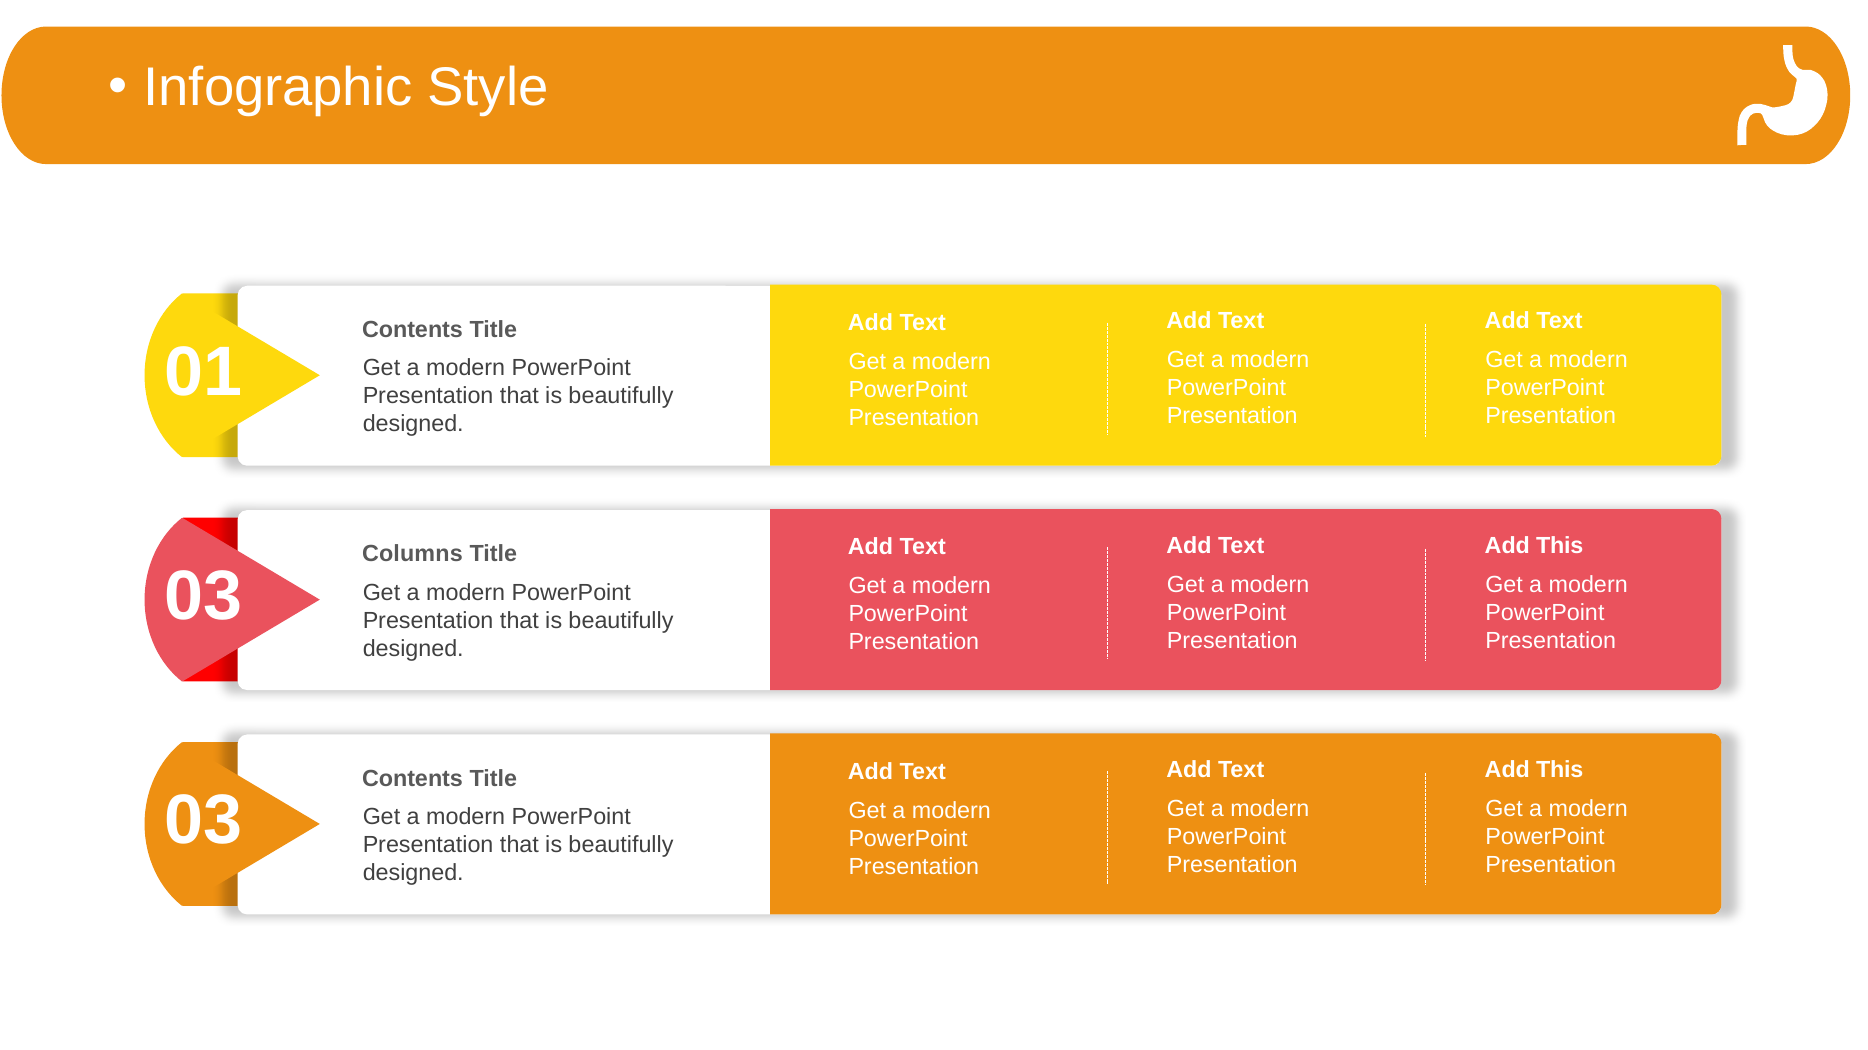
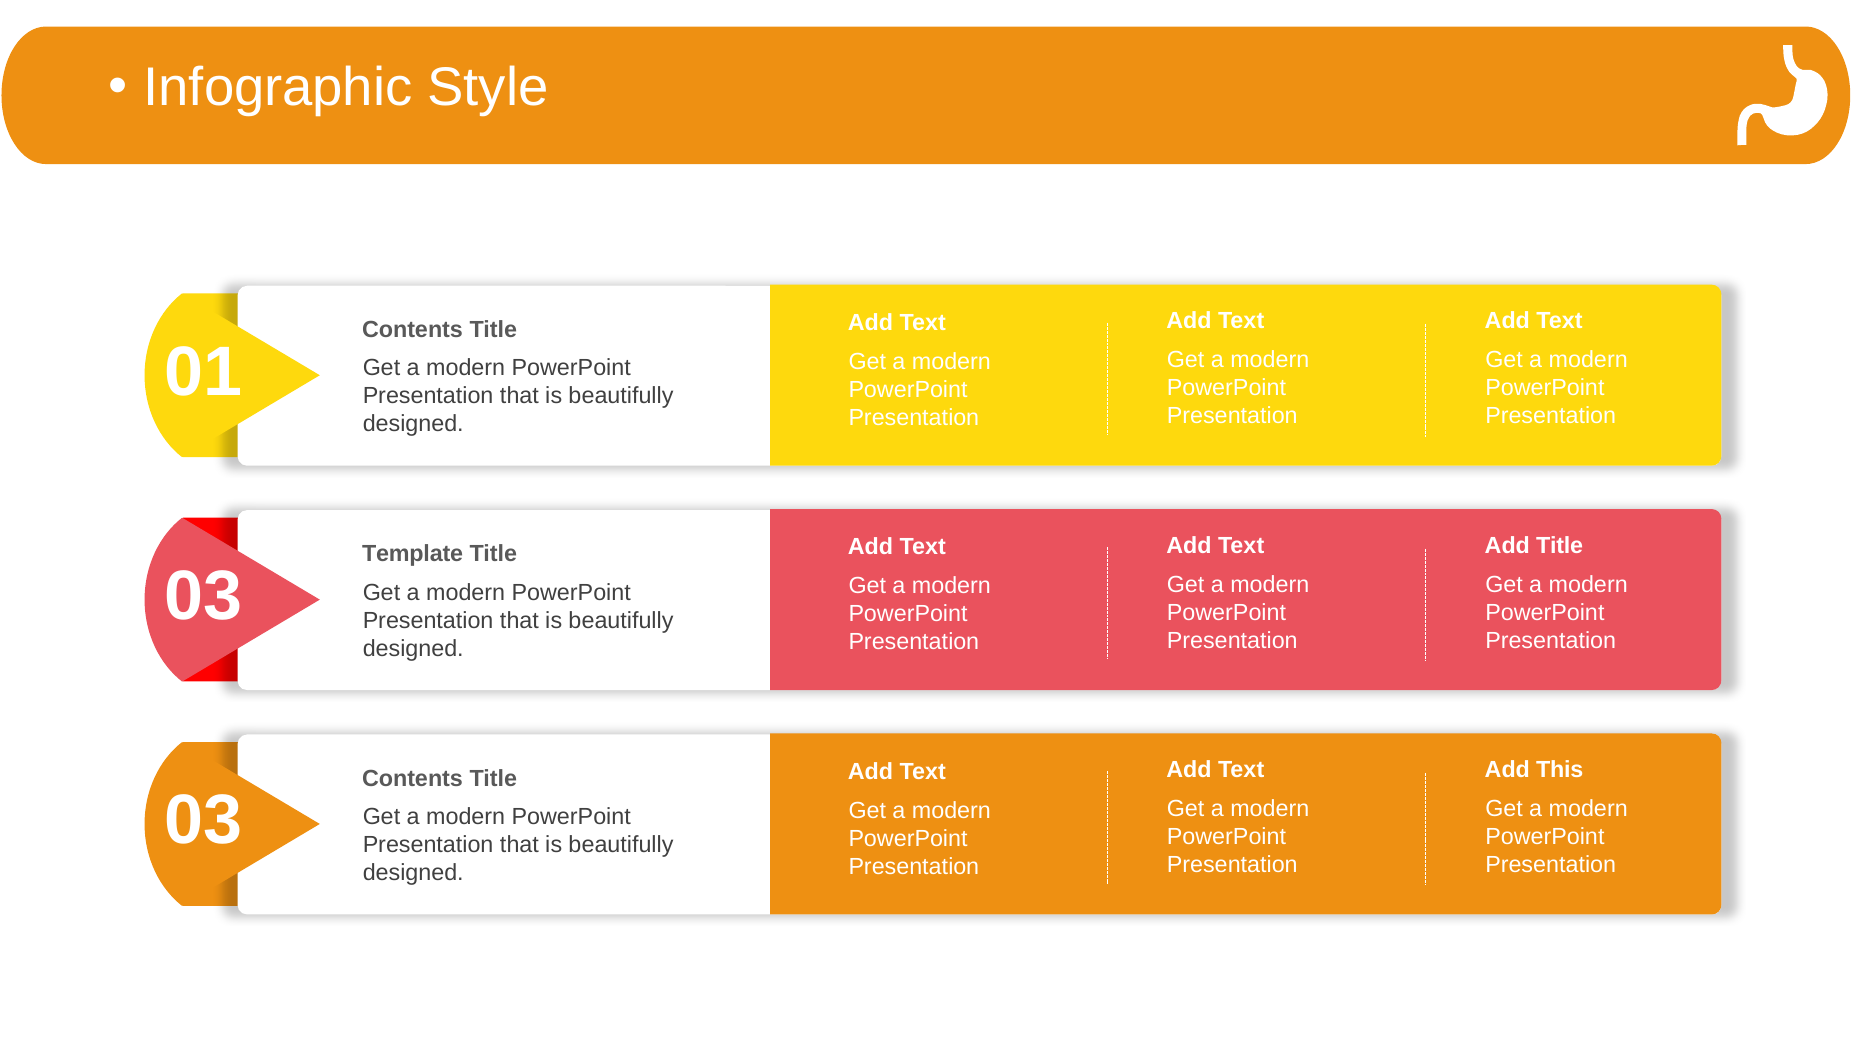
This at (1560, 546): This -> Title
Columns: Columns -> Template
